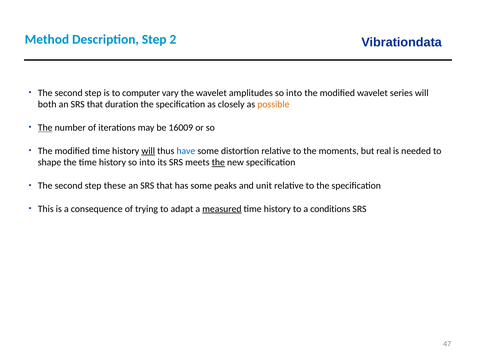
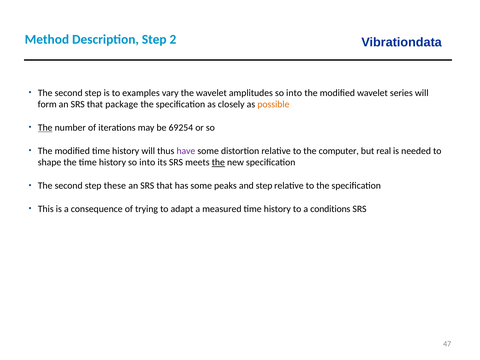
computer: computer -> examples
both: both -> form
duration: duration -> package
16009: 16009 -> 69254
will at (148, 151) underline: present -> none
have colour: blue -> purple
moments: moments -> computer
and unit: unit -> step
measured underline: present -> none
